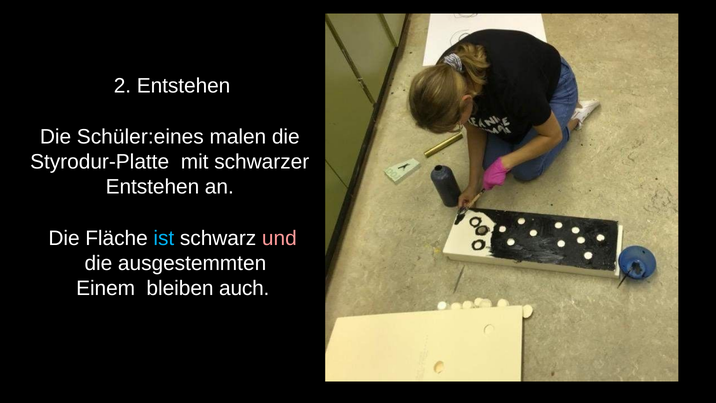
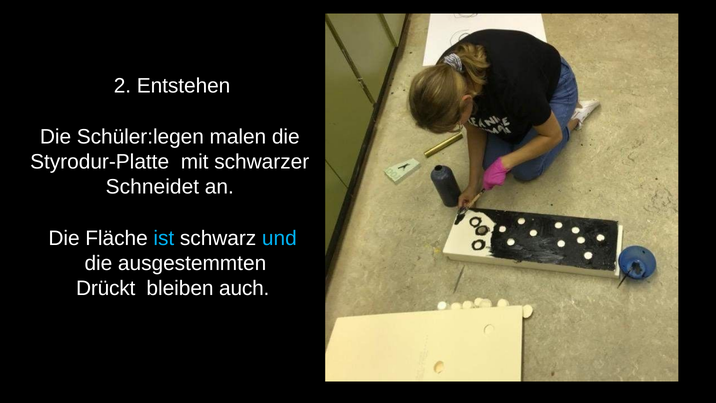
Schüler:eines: Schüler:eines -> Schüler:legen
Entstehen at (152, 187): Entstehen -> Schneidet
und colour: pink -> light blue
Einem: Einem -> Drückt
